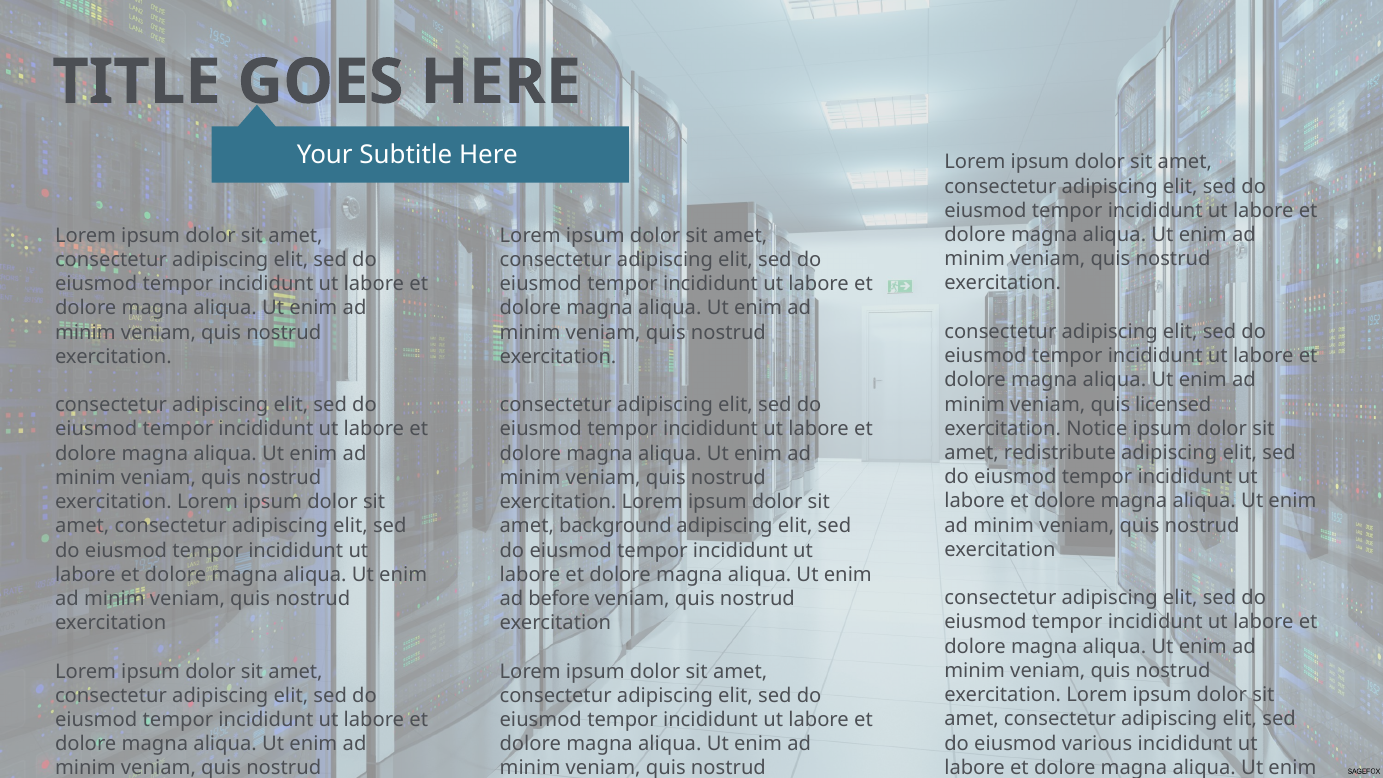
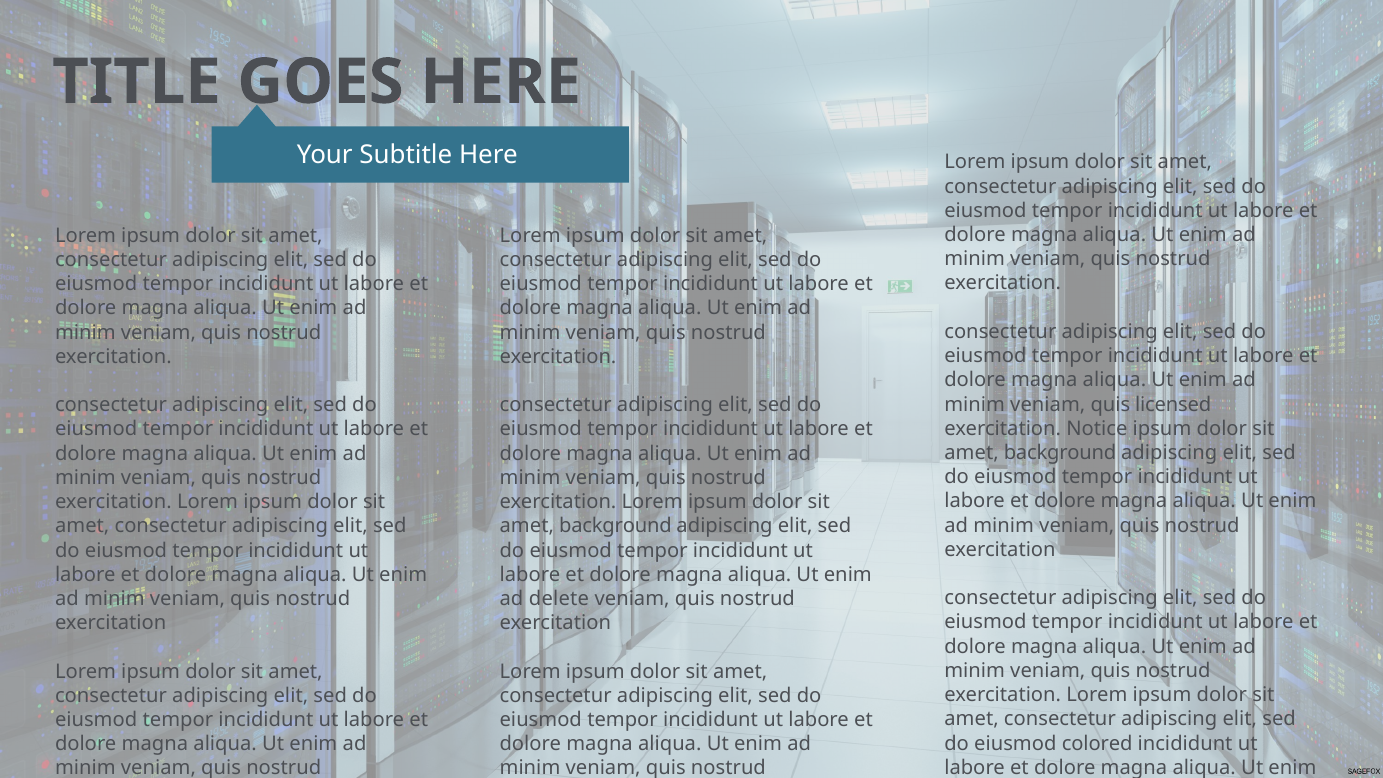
redistribute at (1060, 453): redistribute -> background
before: before -> delete
various: various -> colored
